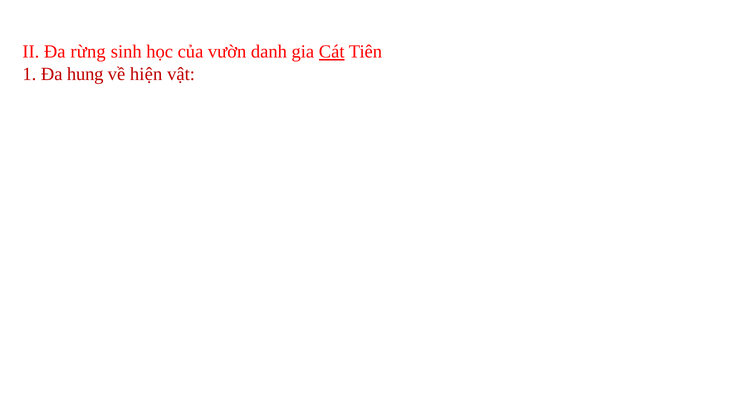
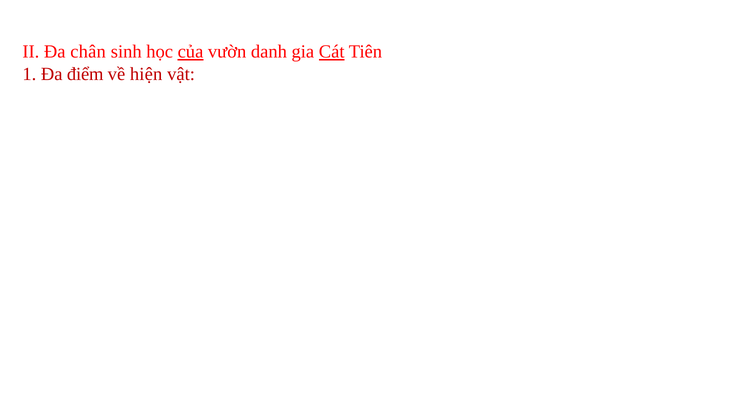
rừng: rừng -> chân
của underline: none -> present
hung: hung -> điểm
